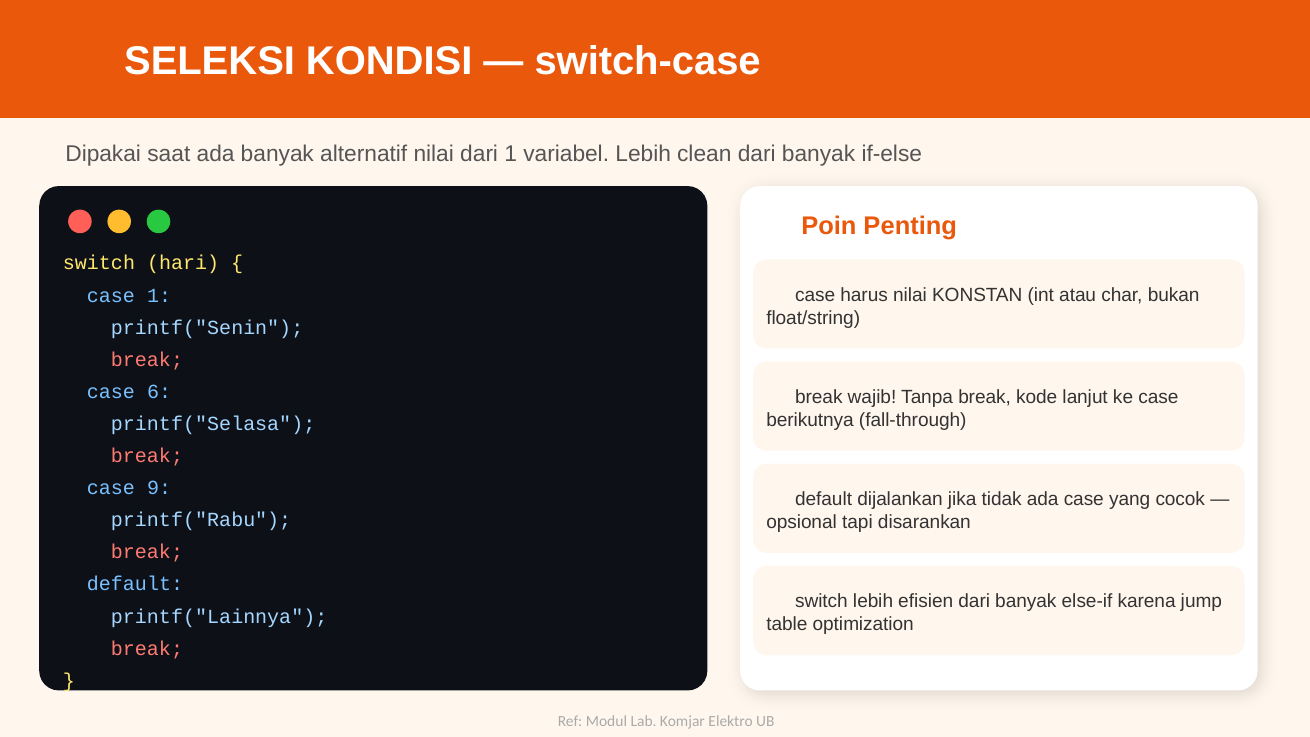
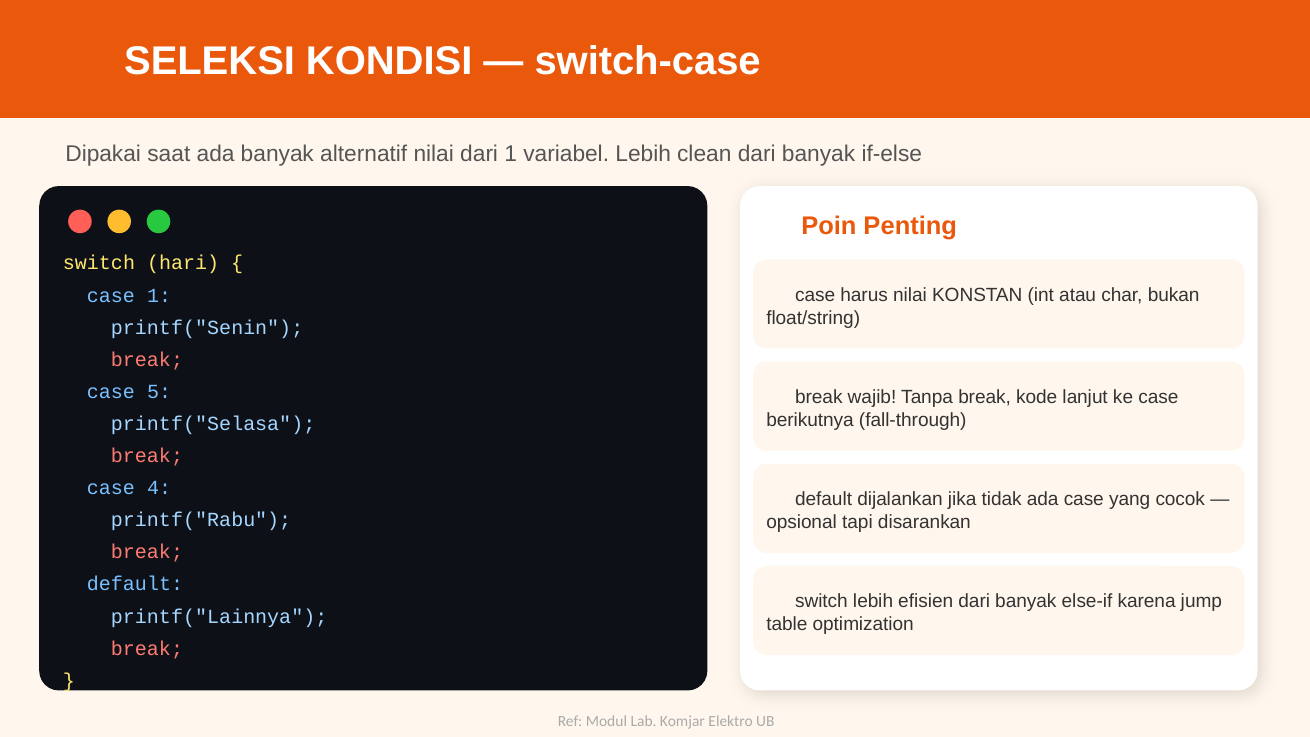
6: 6 -> 5
9: 9 -> 4
